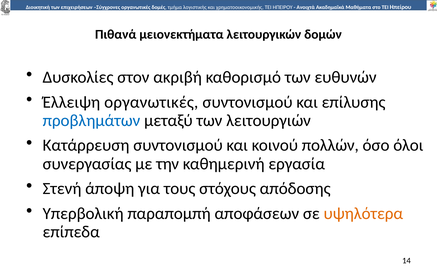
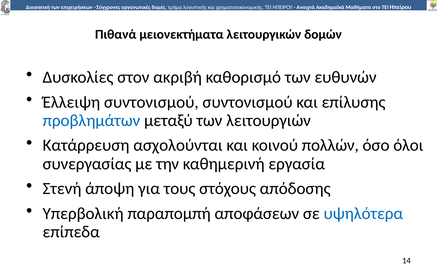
Έλλειψη οργανωτικές: οργανωτικές -> συντονισµού
Κατάρρευση συντονισµού: συντονισµού -> ασχολούνται
υψηλότερα colour: orange -> blue
